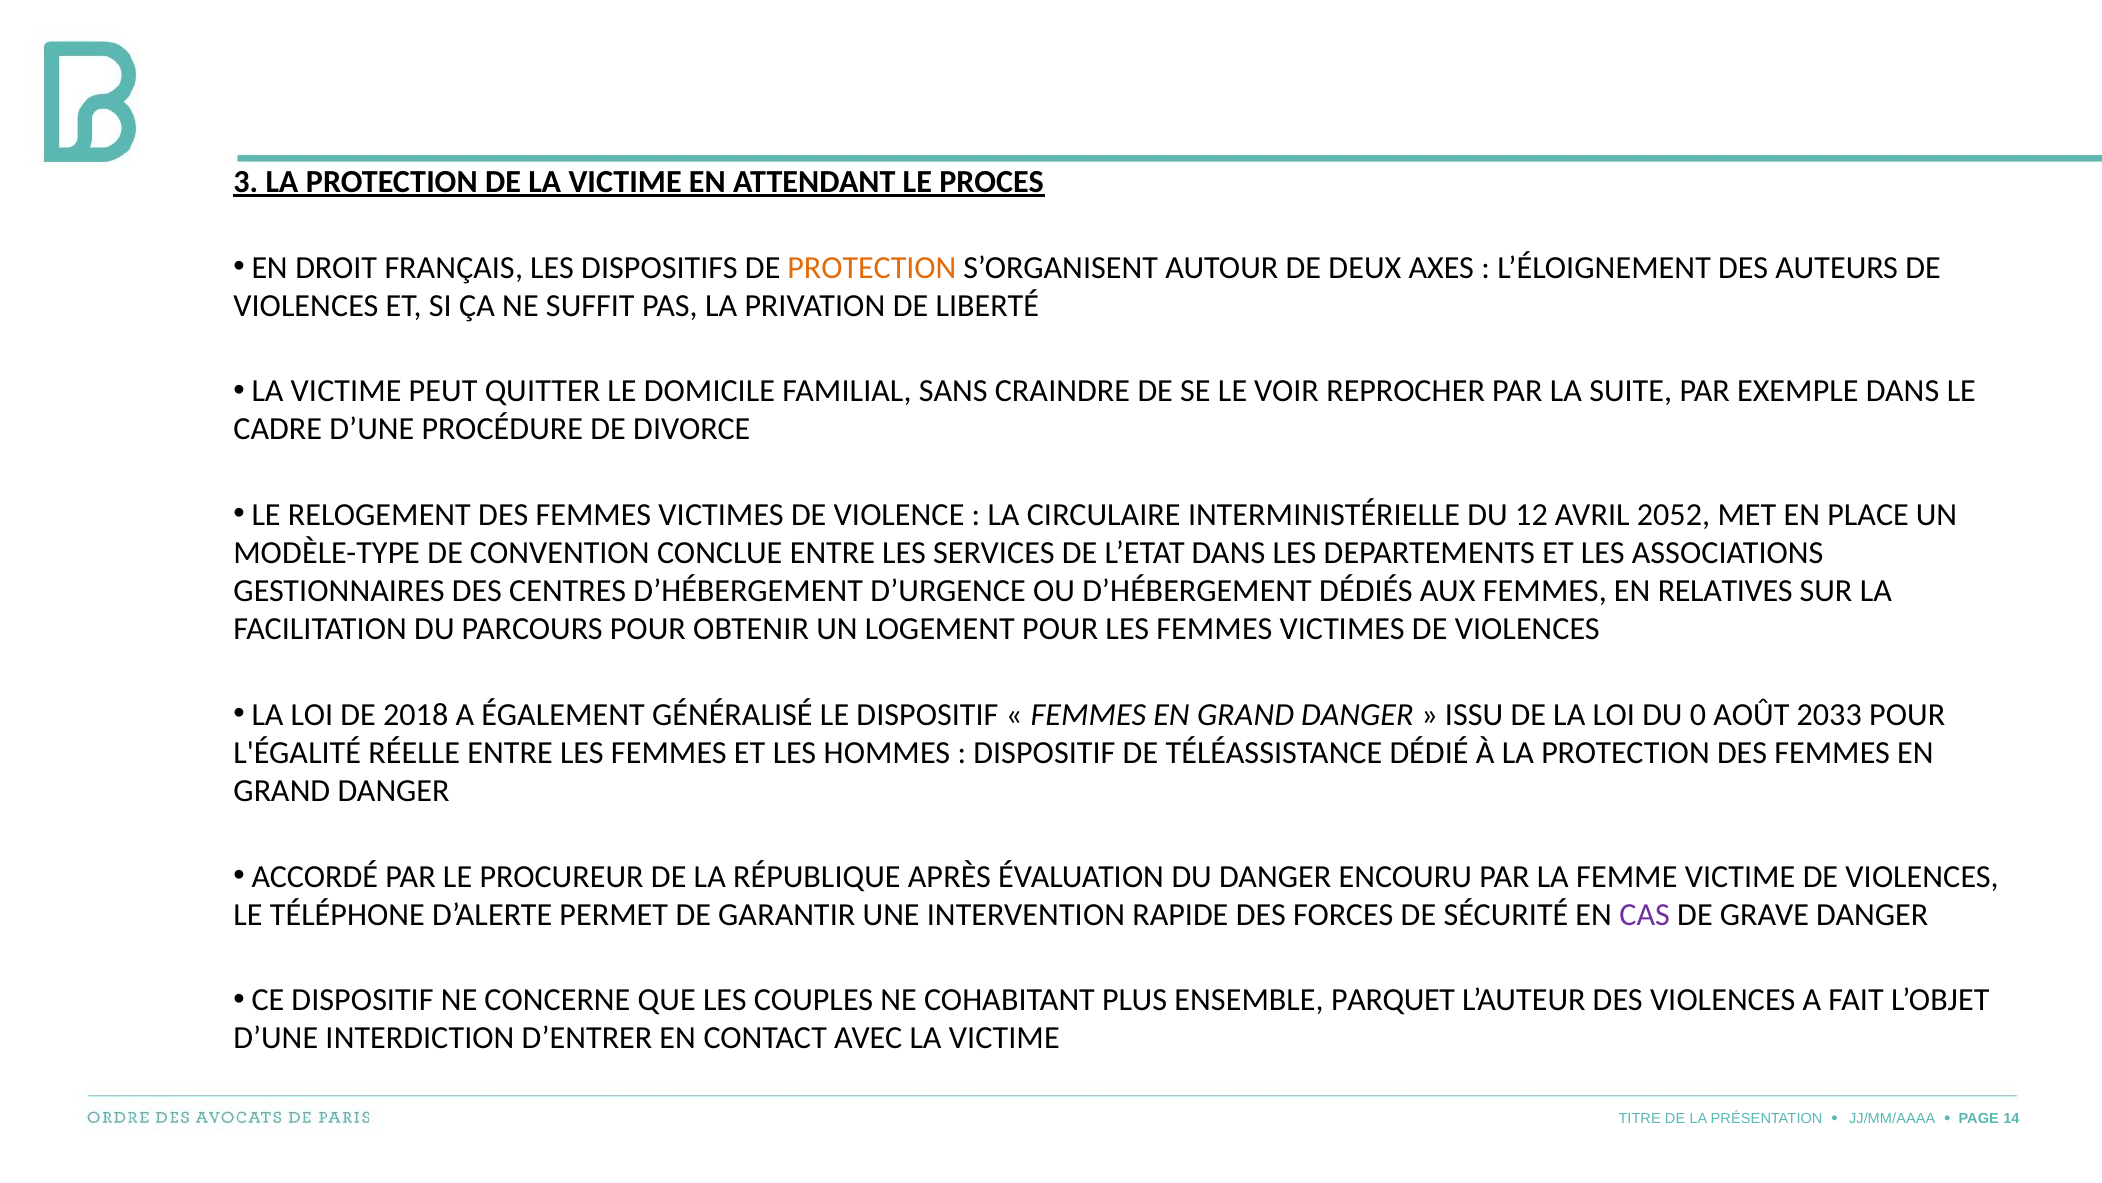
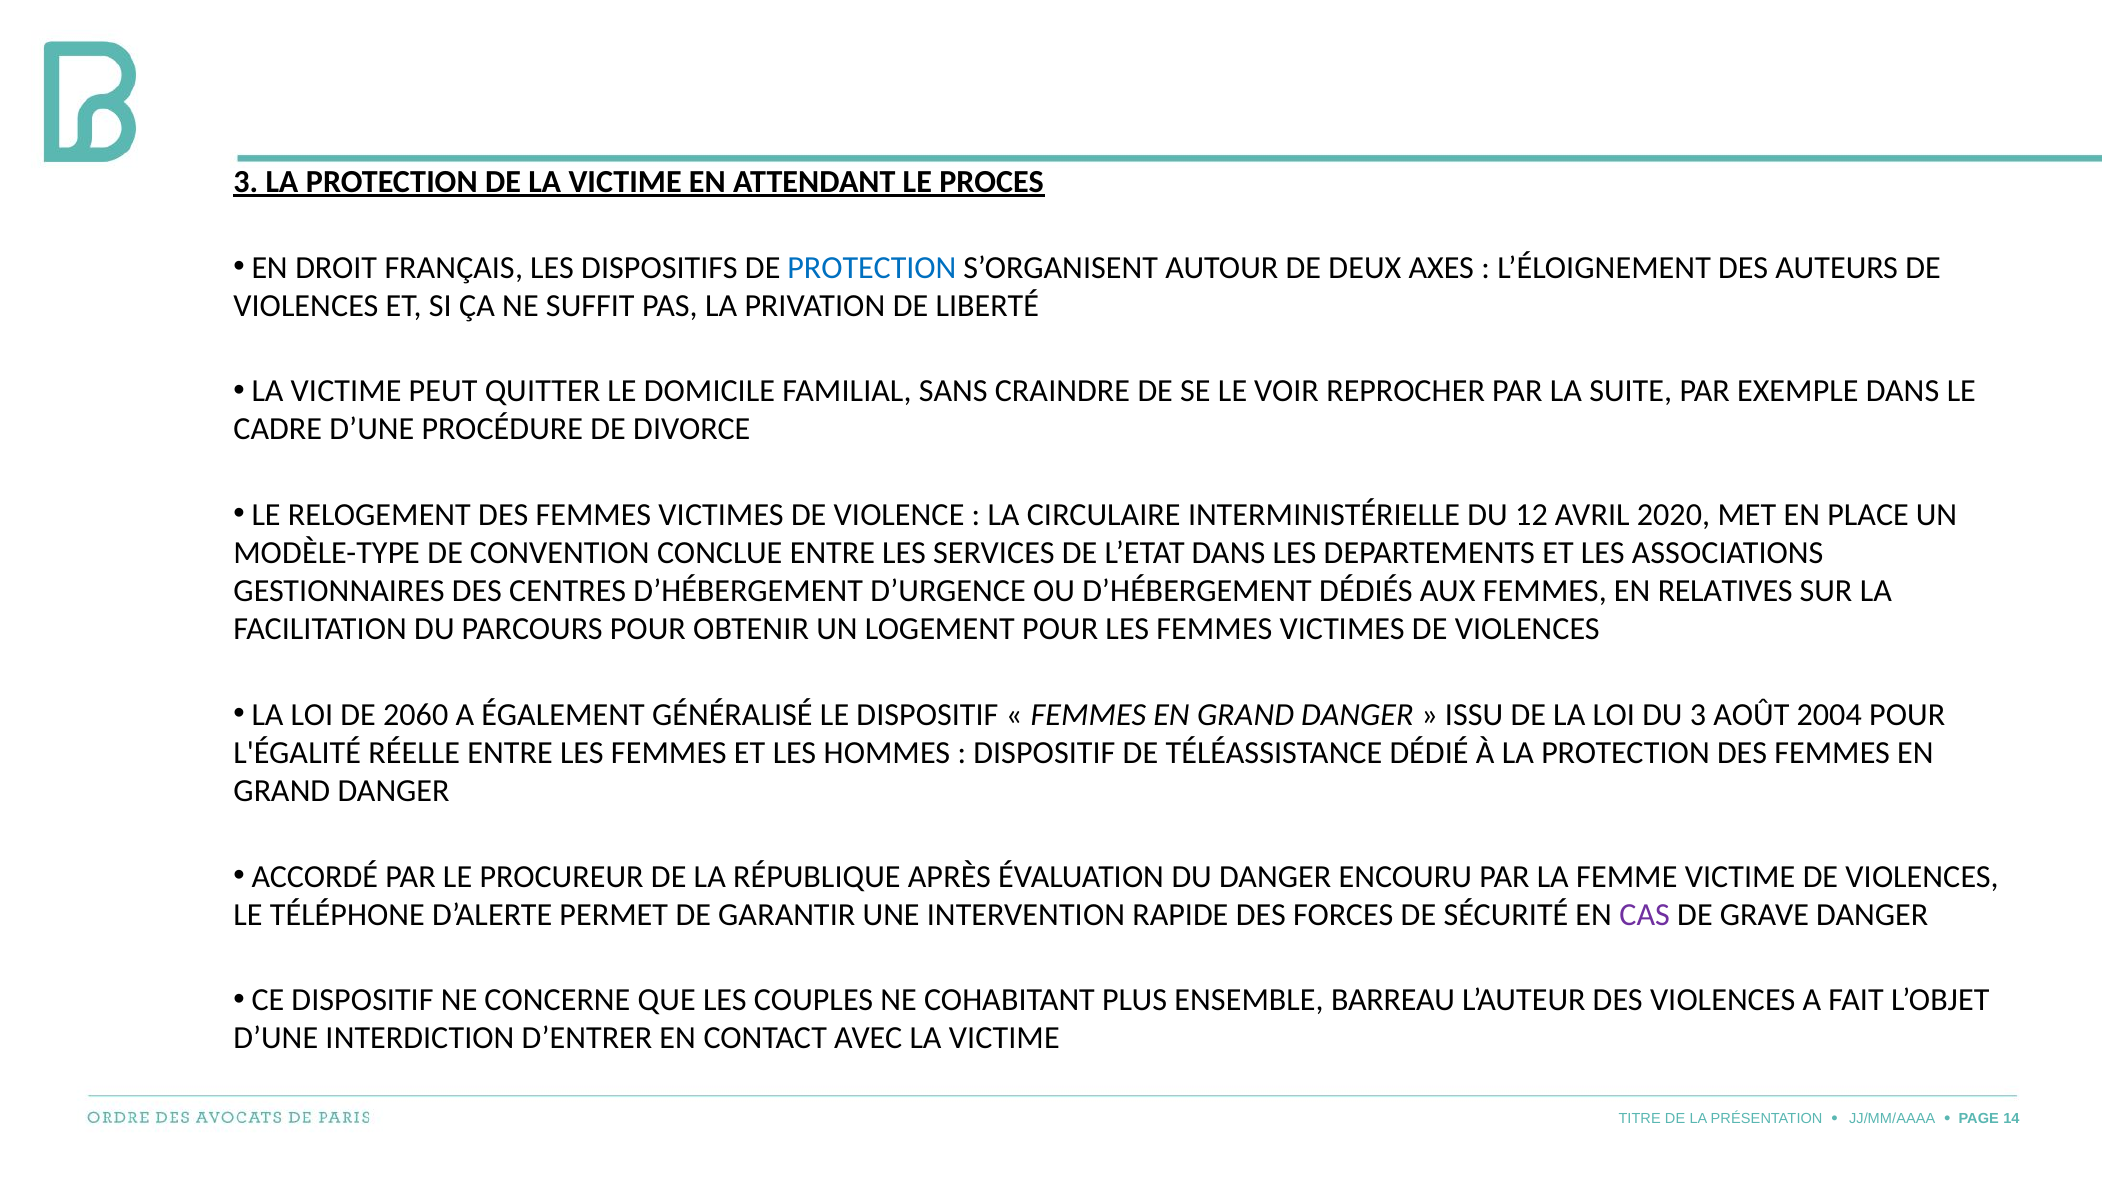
PROTECTION at (872, 267) colour: orange -> blue
2052: 2052 -> 2020
2018: 2018 -> 2060
DU 0: 0 -> 3
2033: 2033 -> 2004
PARQUET: PARQUET -> BARREAU
